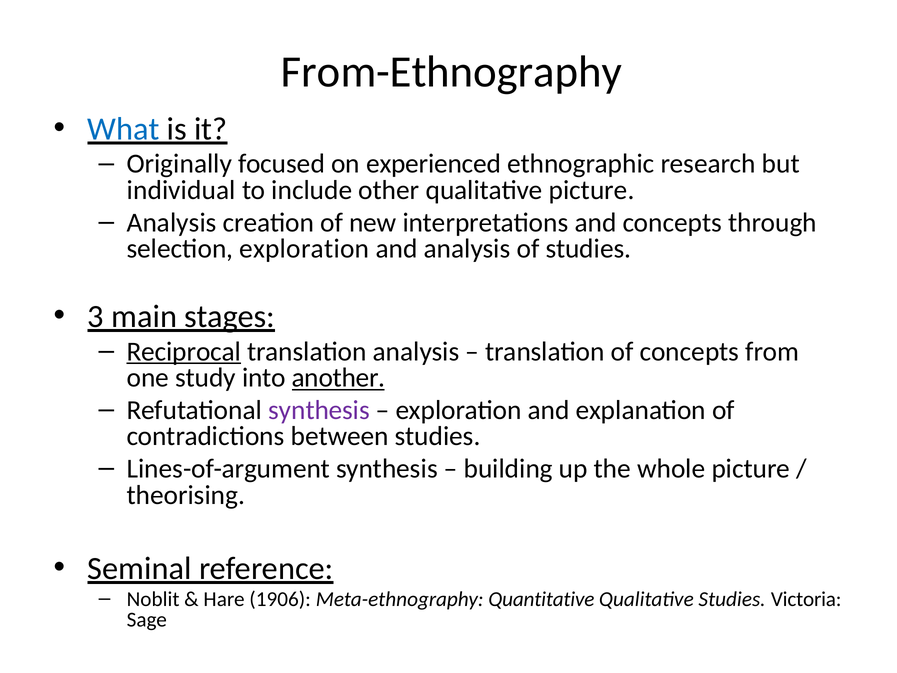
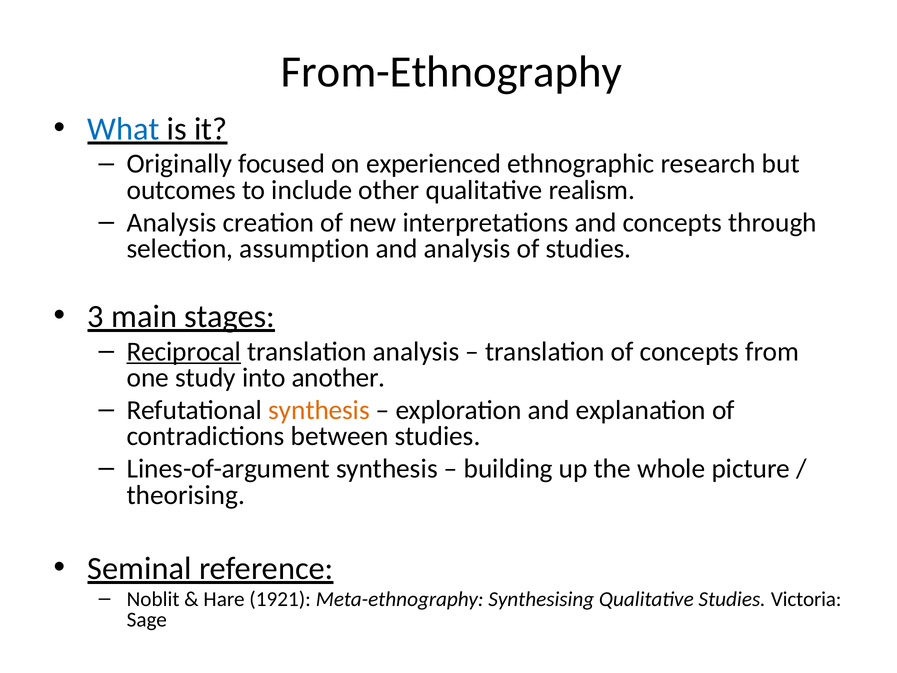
individual: individual -> outcomes
qualitative picture: picture -> realism
selection exploration: exploration -> assumption
another underline: present -> none
synthesis at (319, 410) colour: purple -> orange
1906: 1906 -> 1921
Quantitative: Quantitative -> Synthesising
